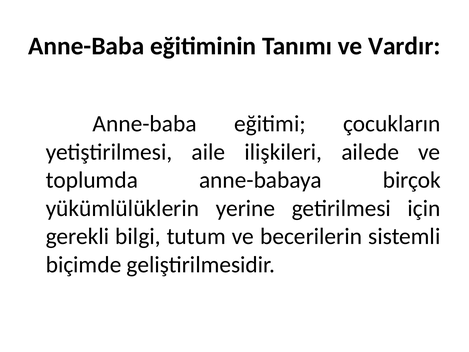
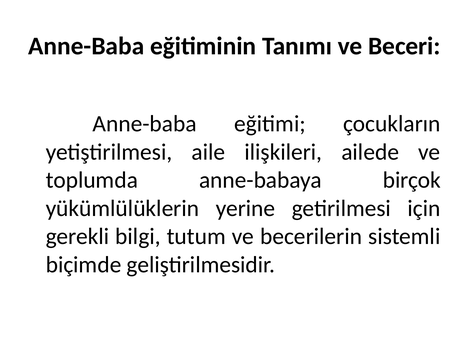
Vardır: Vardır -> Beceri
